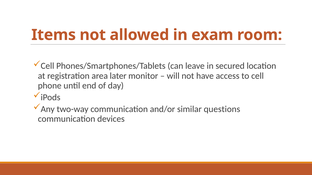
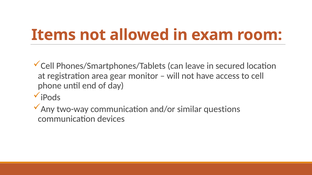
later: later -> gear
